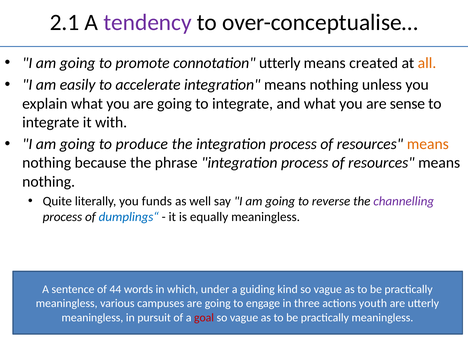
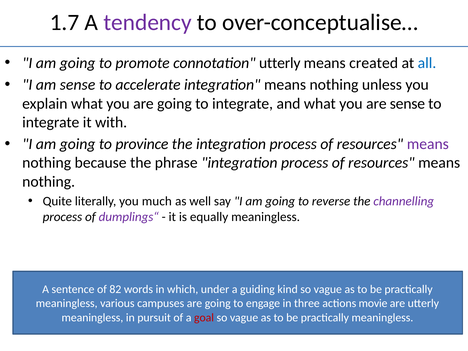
2.1: 2.1 -> 1.7
all colour: orange -> blue
am easily: easily -> sense
produce: produce -> province
means at (428, 144) colour: orange -> purple
funds: funds -> much
dumplings“ colour: blue -> purple
44: 44 -> 82
youth: youth -> movie
